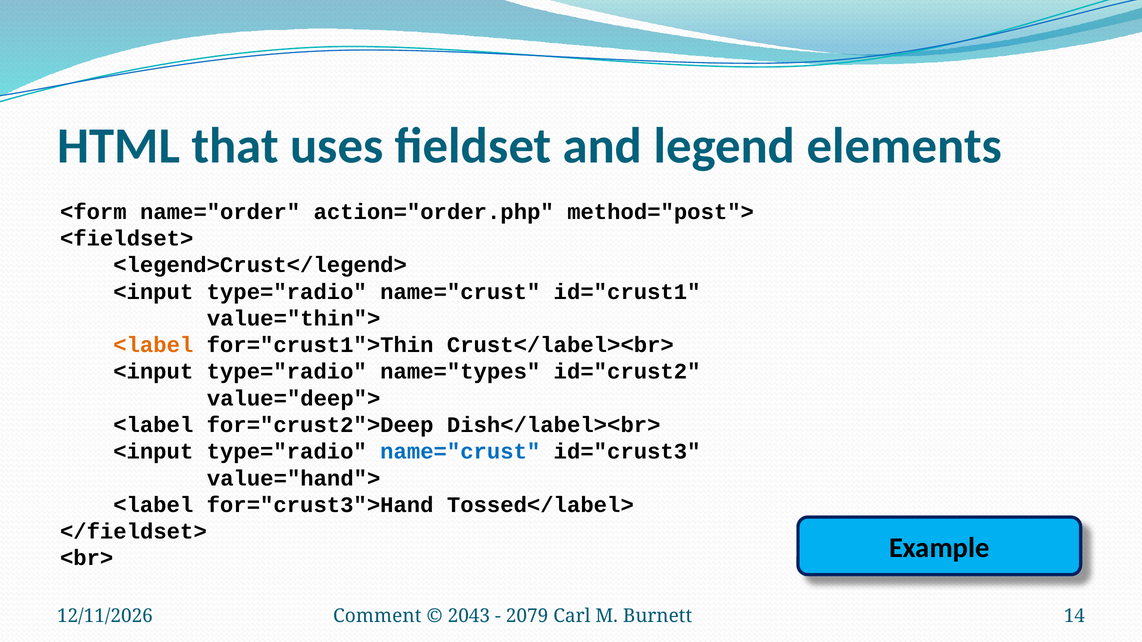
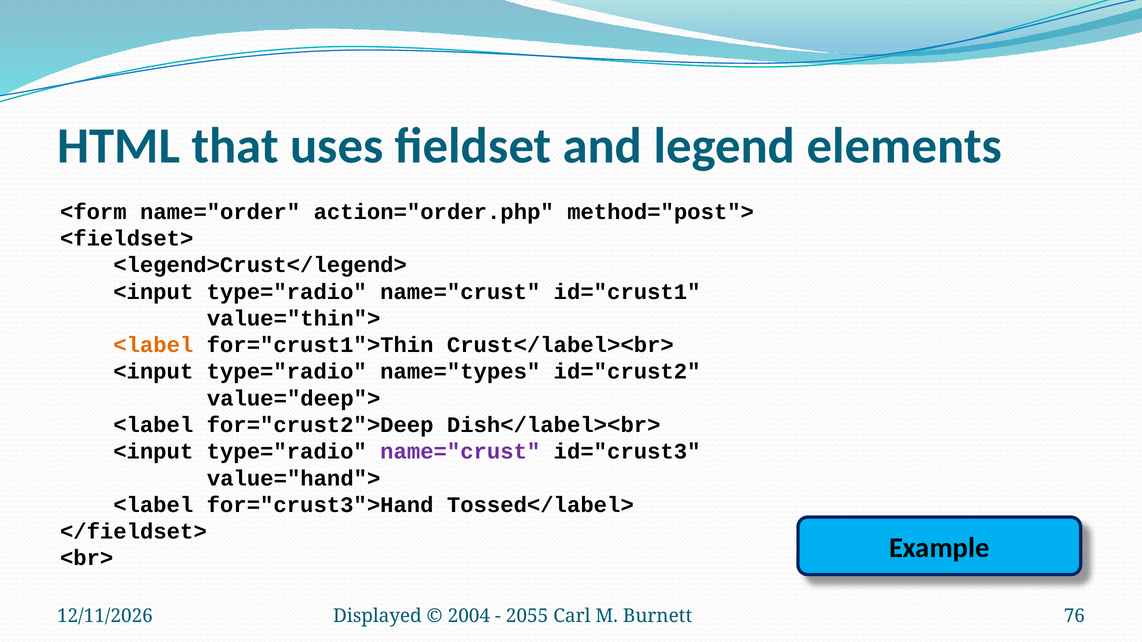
name="crust at (460, 452) colour: blue -> purple
Comment: Comment -> Displayed
2043: 2043 -> 2004
2079: 2079 -> 2055
14: 14 -> 76
